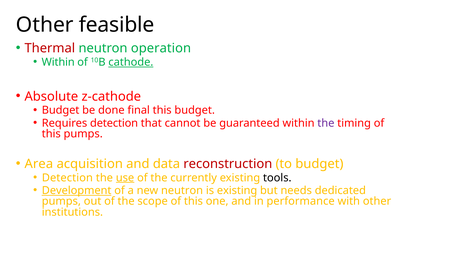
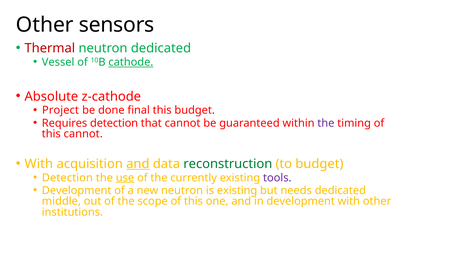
feasible: feasible -> sensors
neutron operation: operation -> dedicated
Within at (58, 62): Within -> Vessel
Budget at (61, 110): Budget -> Project
this pumps: pumps -> cannot
Area at (39, 164): Area -> With
and at (138, 164) underline: none -> present
reconstruction colour: red -> green
tools colour: black -> purple
Development at (77, 191) underline: present -> none
pumps at (61, 202): pumps -> middle
in performance: performance -> development
